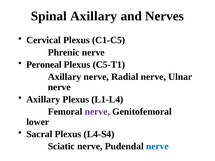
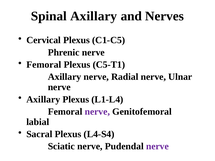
Peroneal at (44, 65): Peroneal -> Femoral
lower: lower -> labial
nerve at (157, 147) colour: blue -> purple
